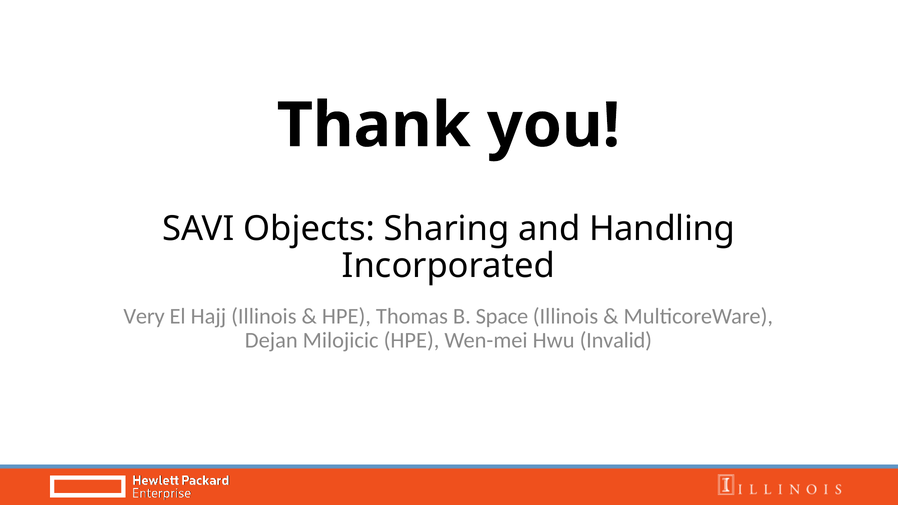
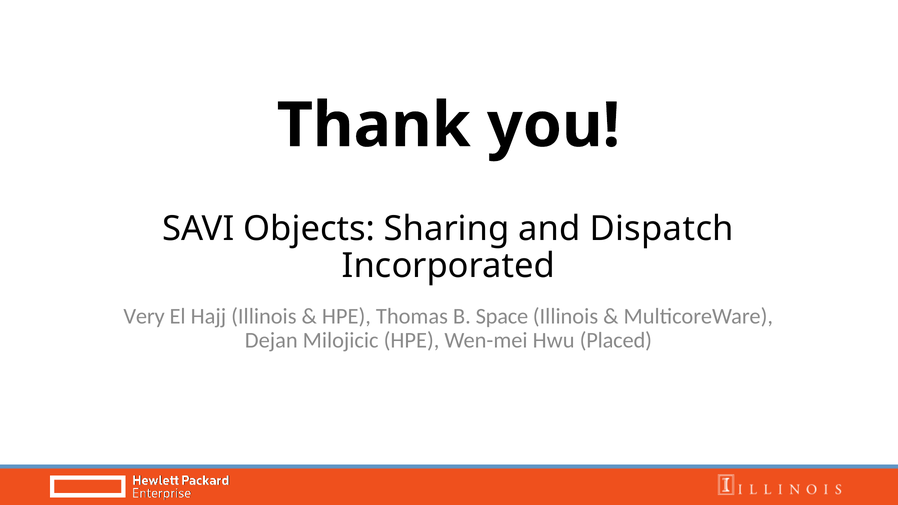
Handling: Handling -> Dispatch
Invalid: Invalid -> Placed
